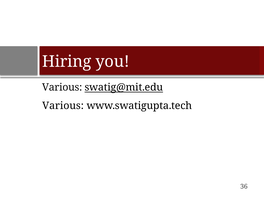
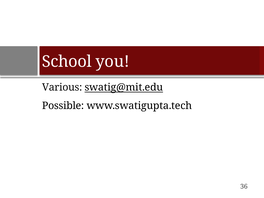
Hiring: Hiring -> School
Various at (63, 106): Various -> Possible
